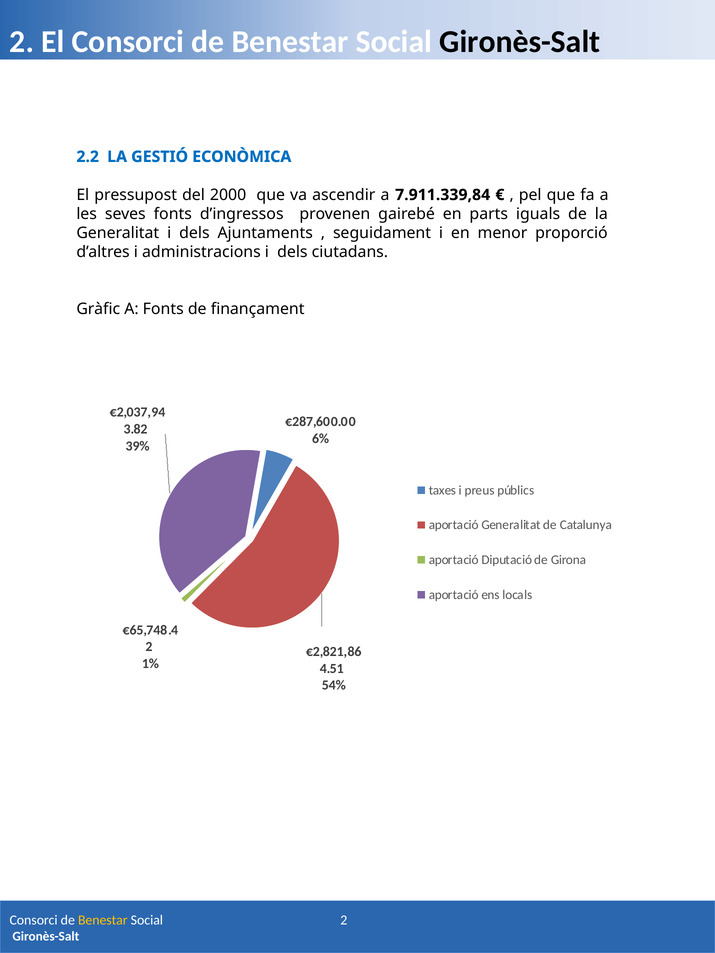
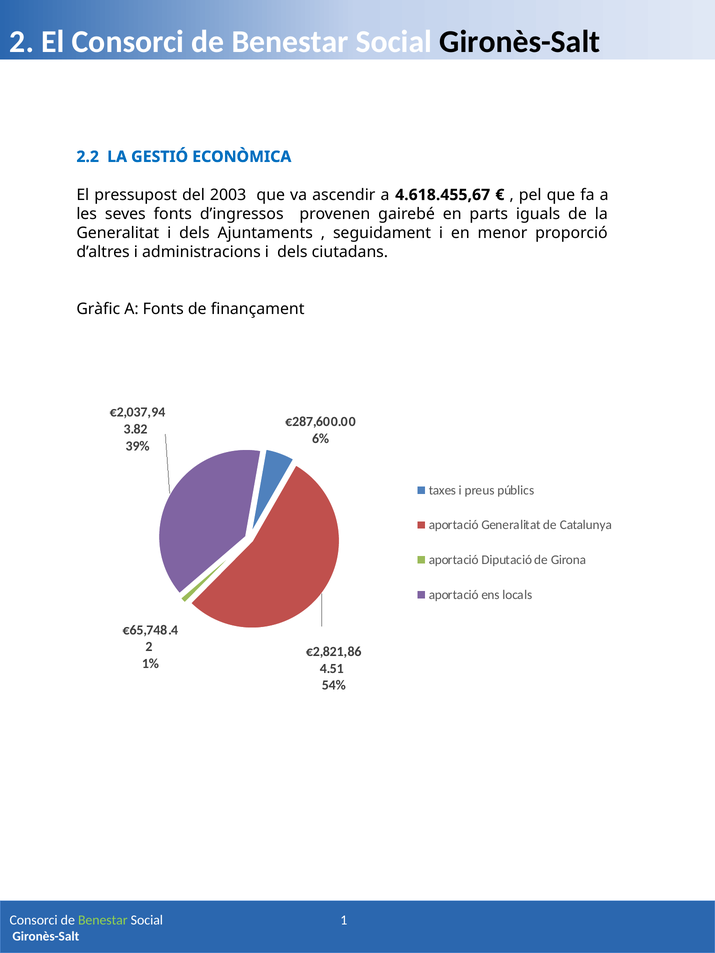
2000: 2000 -> 2003
7.911.339,84: 7.911.339,84 -> 4.618.455,67
Benestar at (103, 920) colour: yellow -> light green
Social 2: 2 -> 1
